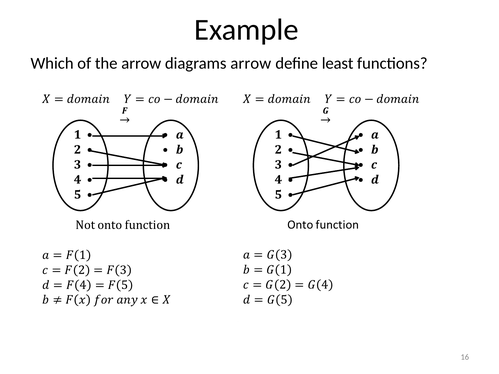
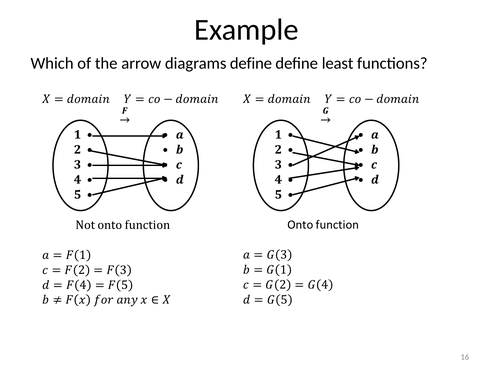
diagrams arrow: arrow -> define
